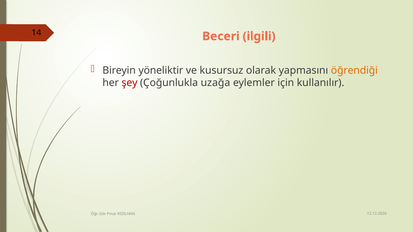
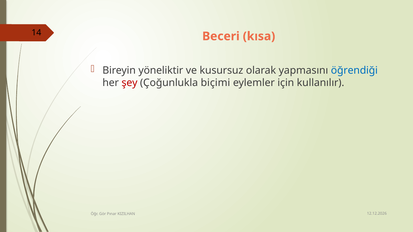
ilgili: ilgili -> kısa
öğrendiği colour: orange -> blue
uzağa: uzağa -> biçimi
